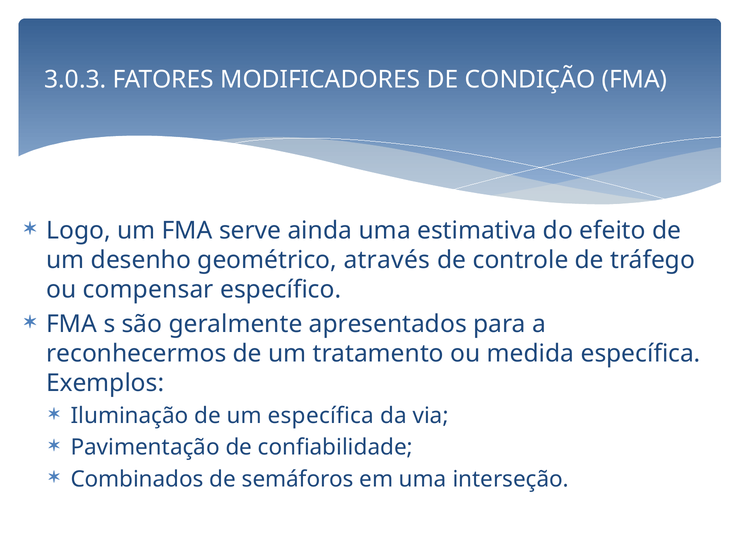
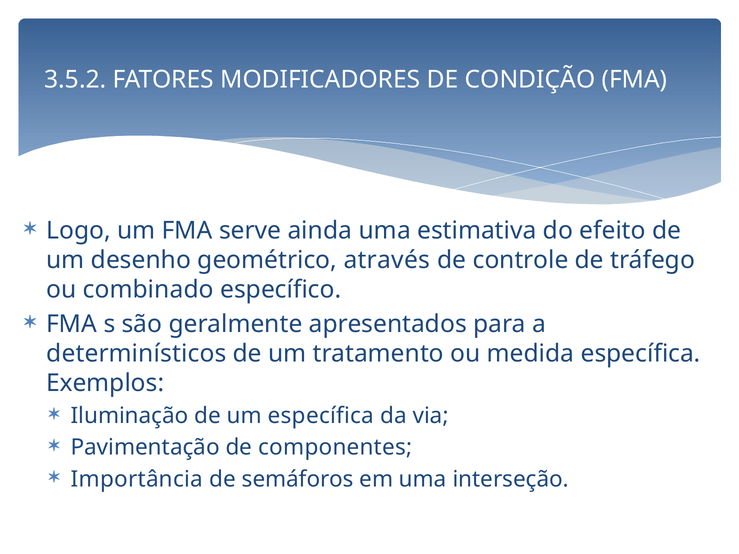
3.0.3: 3.0.3 -> 3.5.2
compensar: compensar -> combinado
reconhecermos: reconhecermos -> determinísticos
confiabilidade: confiabilidade -> componentes
Combinados: Combinados -> Importância
